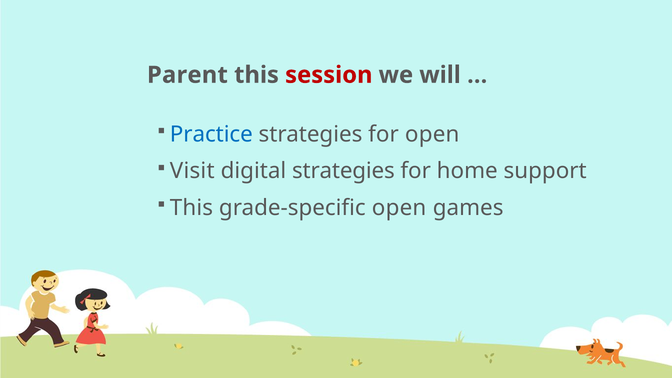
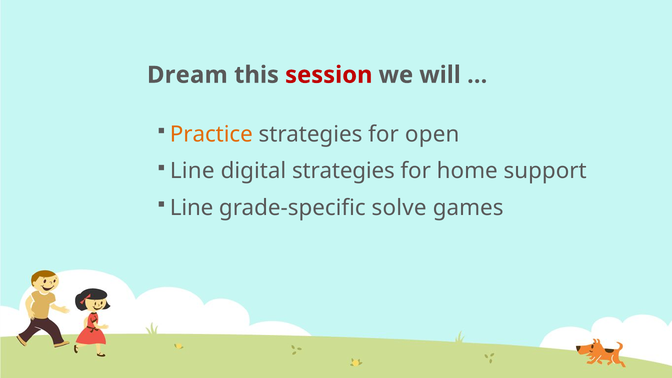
Parent: Parent -> Dream
Practice colour: blue -> orange
Visit at (192, 171): Visit -> Line
This at (191, 208): This -> Line
grade-specific open: open -> solve
